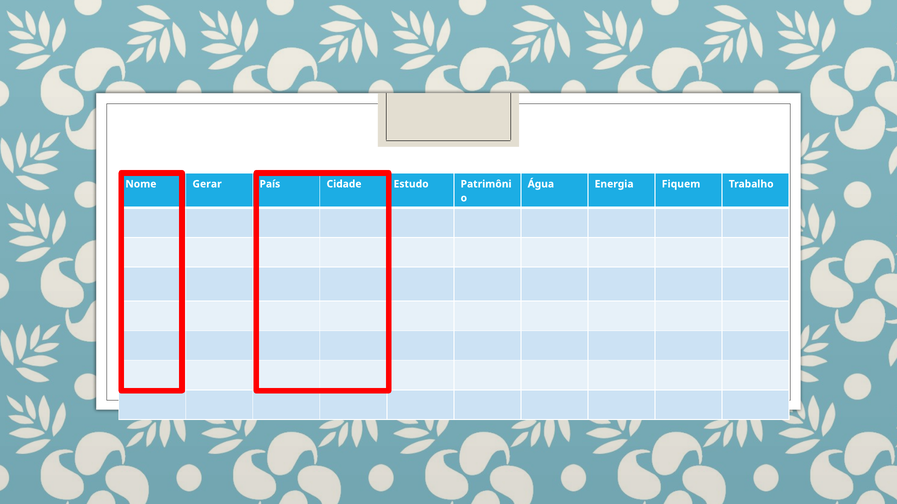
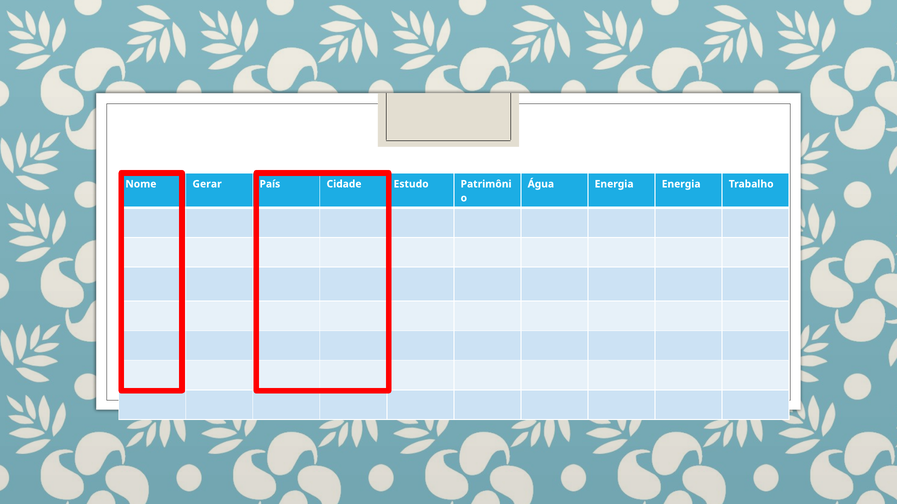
Energia Fiquem: Fiquem -> Energia
